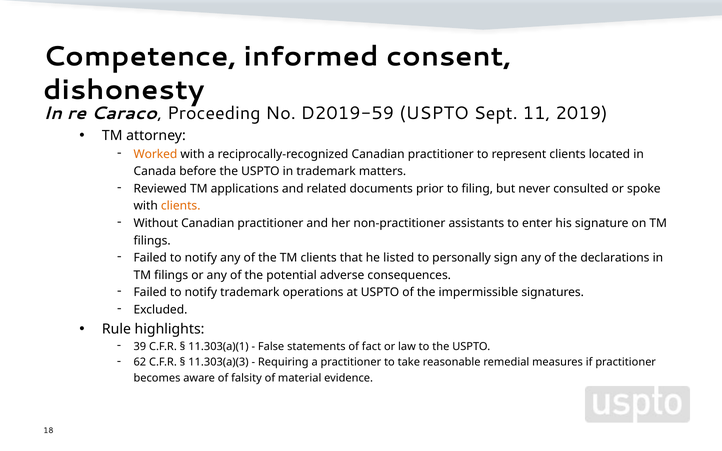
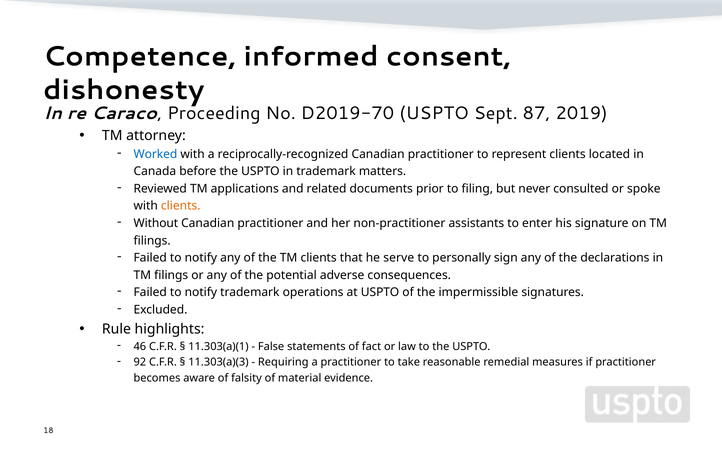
D2019-59: D2019-59 -> D2019-70
11: 11 -> 87
Worked colour: orange -> blue
listed: listed -> serve
39: 39 -> 46
62: 62 -> 92
